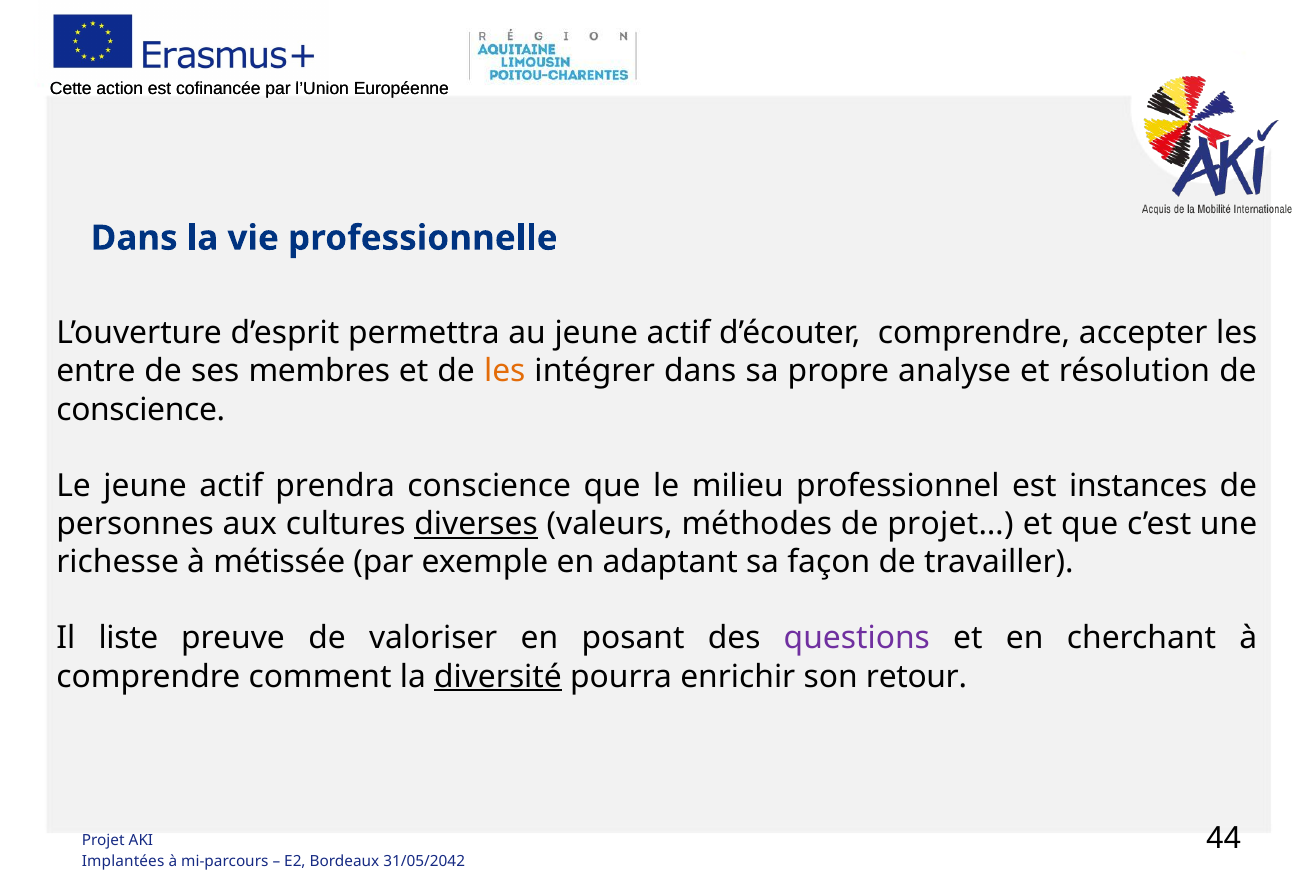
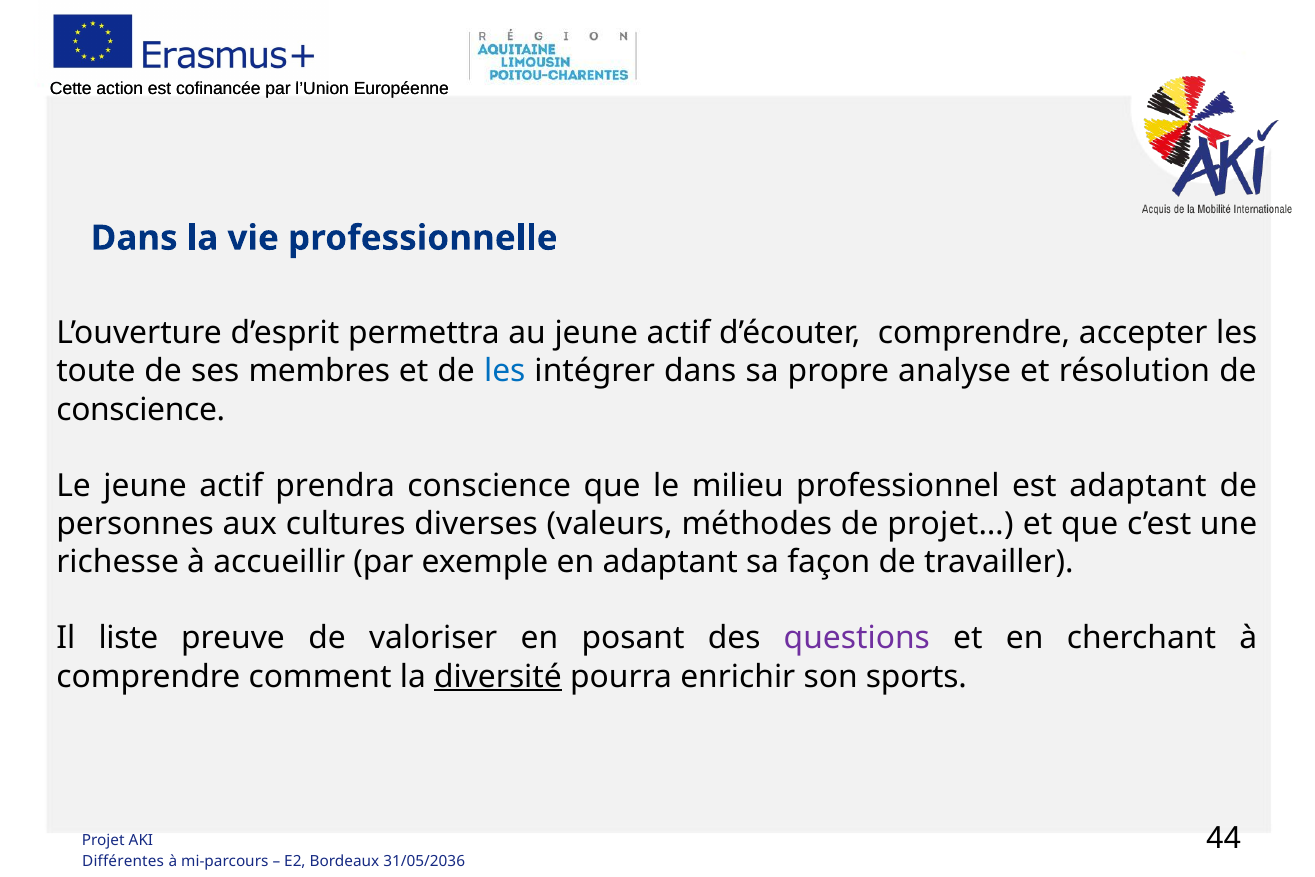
entre: entre -> toute
les at (505, 371) colour: orange -> blue
est instances: instances -> adaptant
diverses underline: present -> none
métissée: métissée -> accueillir
retour: retour -> sports
Implantées: Implantées -> Différentes
31/05/2042: 31/05/2042 -> 31/05/2036
